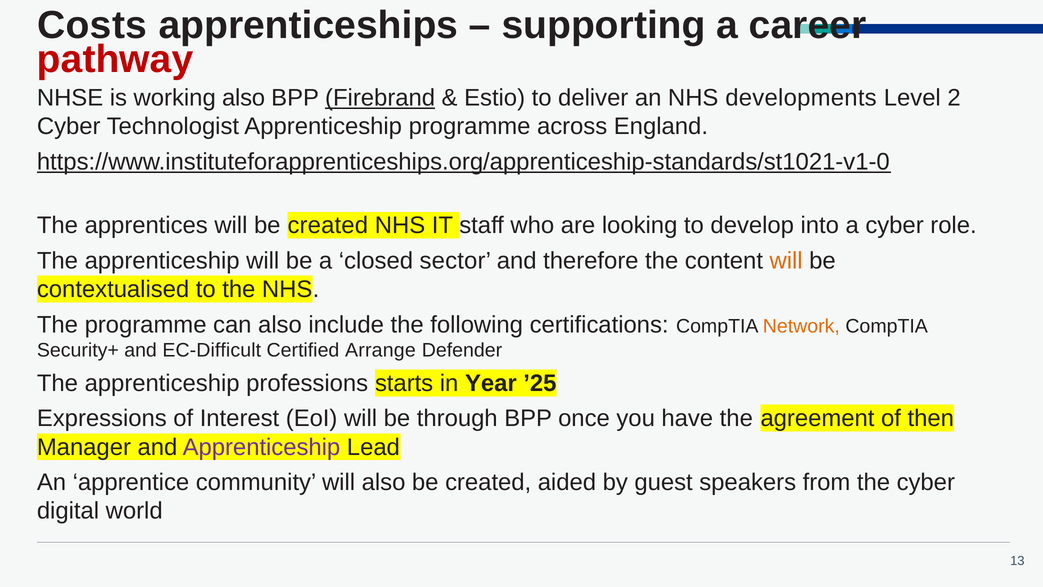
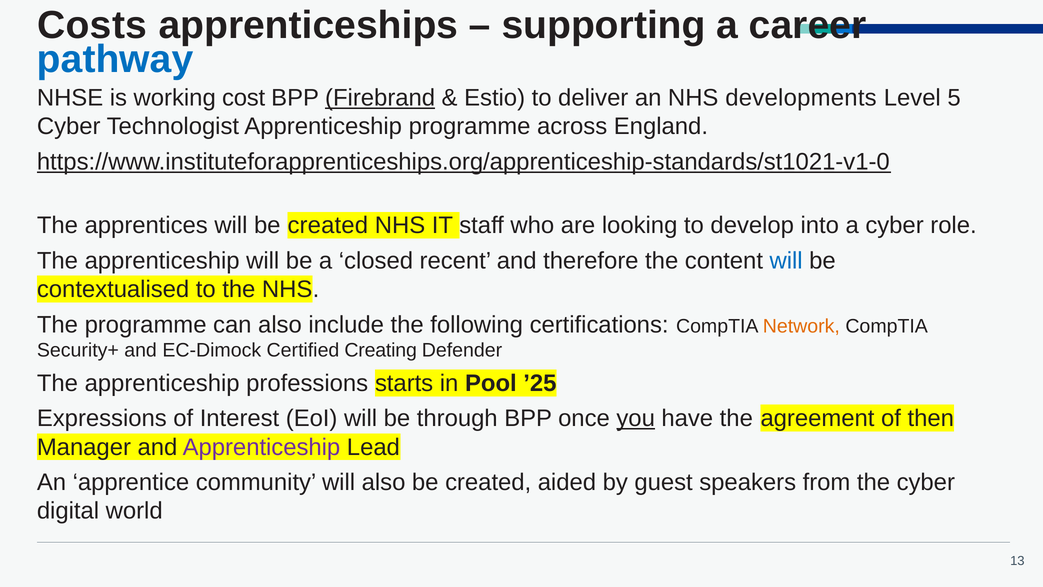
pathway colour: red -> blue
working also: also -> cost
2: 2 -> 5
sector: sector -> recent
will at (786, 261) colour: orange -> blue
EC-Difficult: EC-Difficult -> EC-Dimock
Arrange: Arrange -> Creating
Year: Year -> Pool
you underline: none -> present
